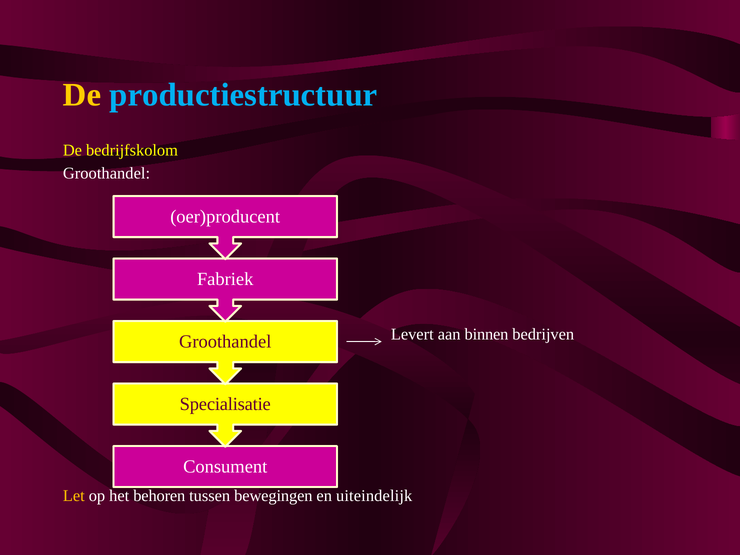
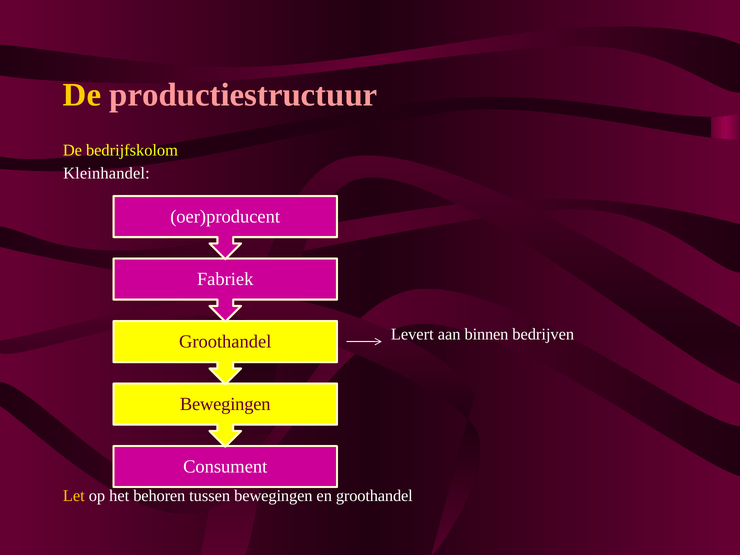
productiestructuur colour: light blue -> pink
Groothandel at (107, 173): Groothandel -> Kleinhandel
Specialisatie at (225, 404): Specialisatie -> Bewegingen
en uiteindelijk: uiteindelijk -> groothandel
